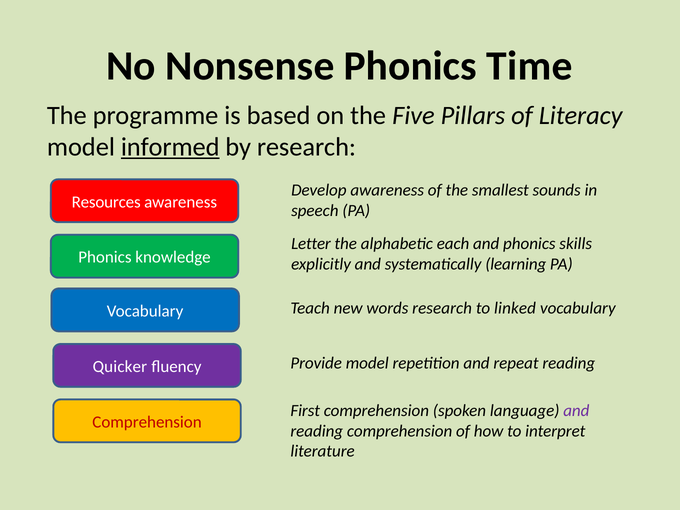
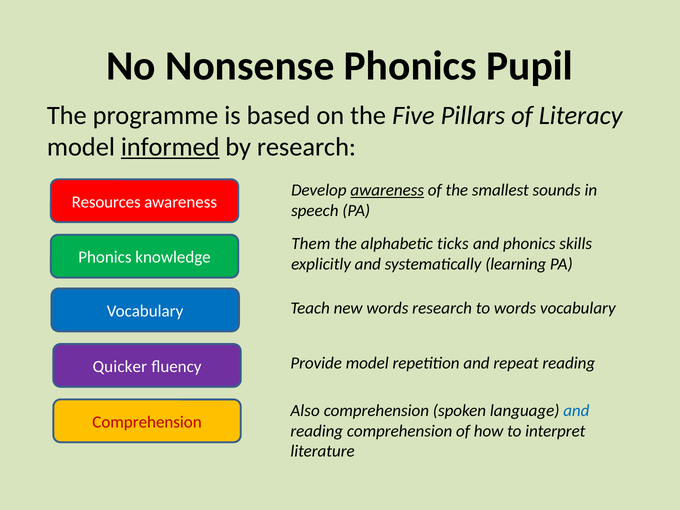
Time: Time -> Pupil
awareness at (387, 190) underline: none -> present
Letter: Letter -> Them
each: each -> ticks
to linked: linked -> words
First: First -> Also
and at (576, 411) colour: purple -> blue
